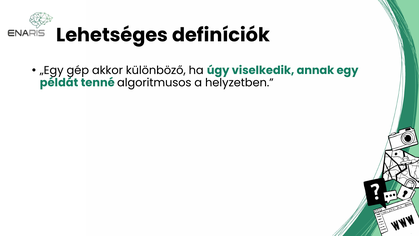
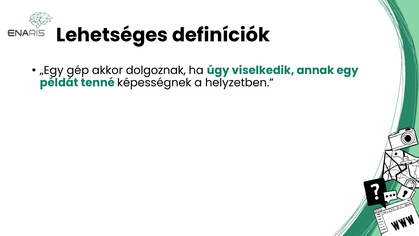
különböző: különböző -> dolgoznak
algoritmusos: algoritmusos -> képességnek
